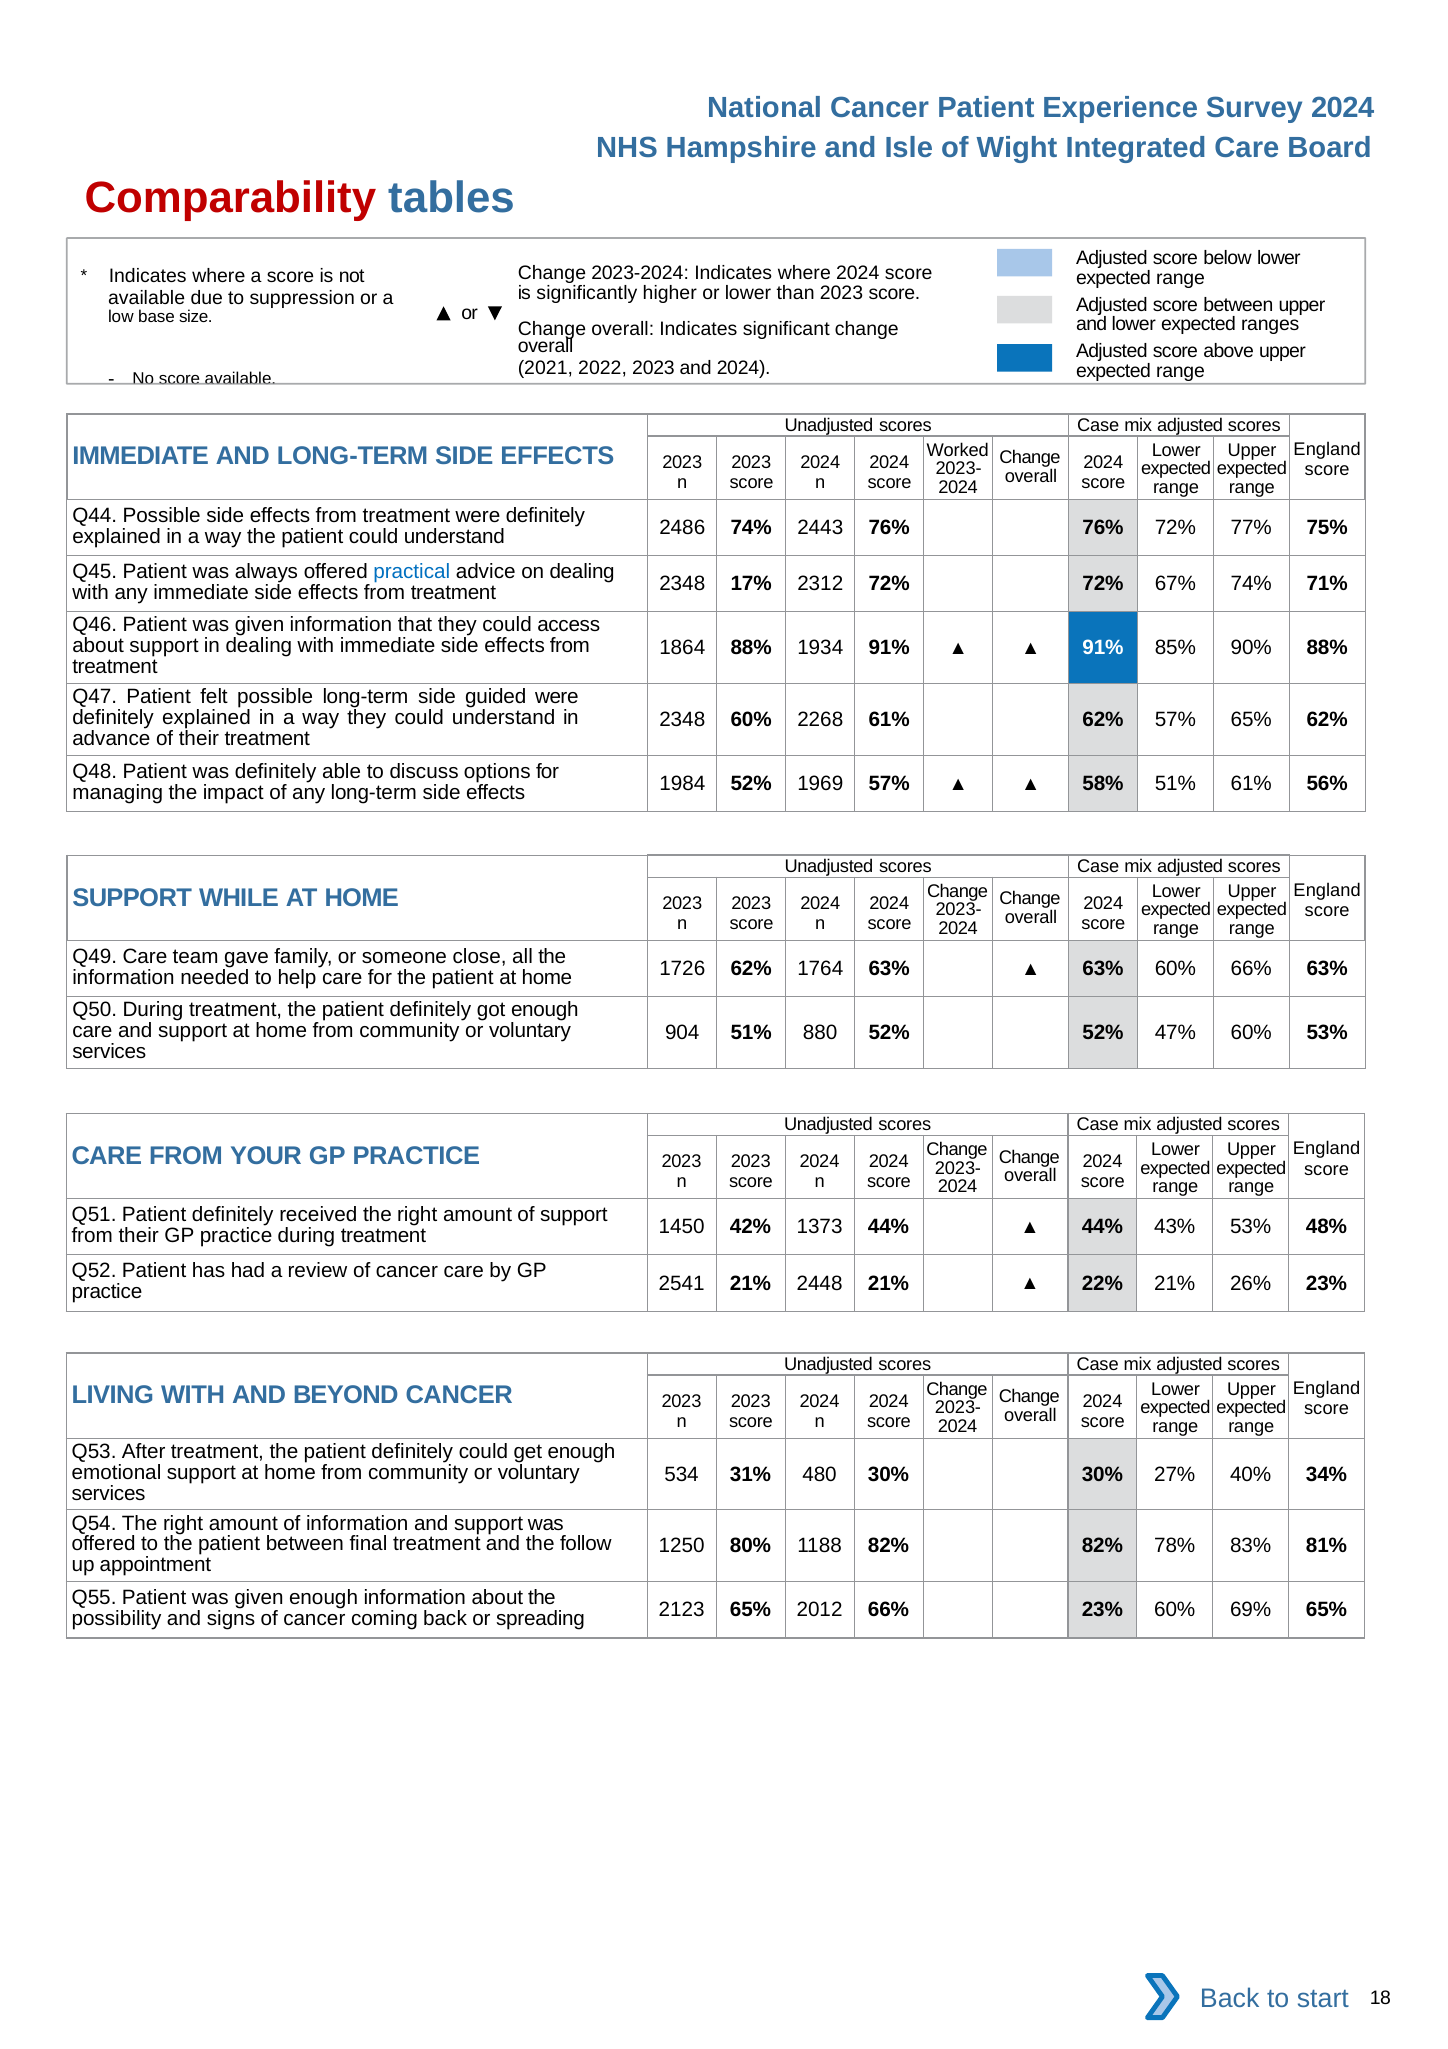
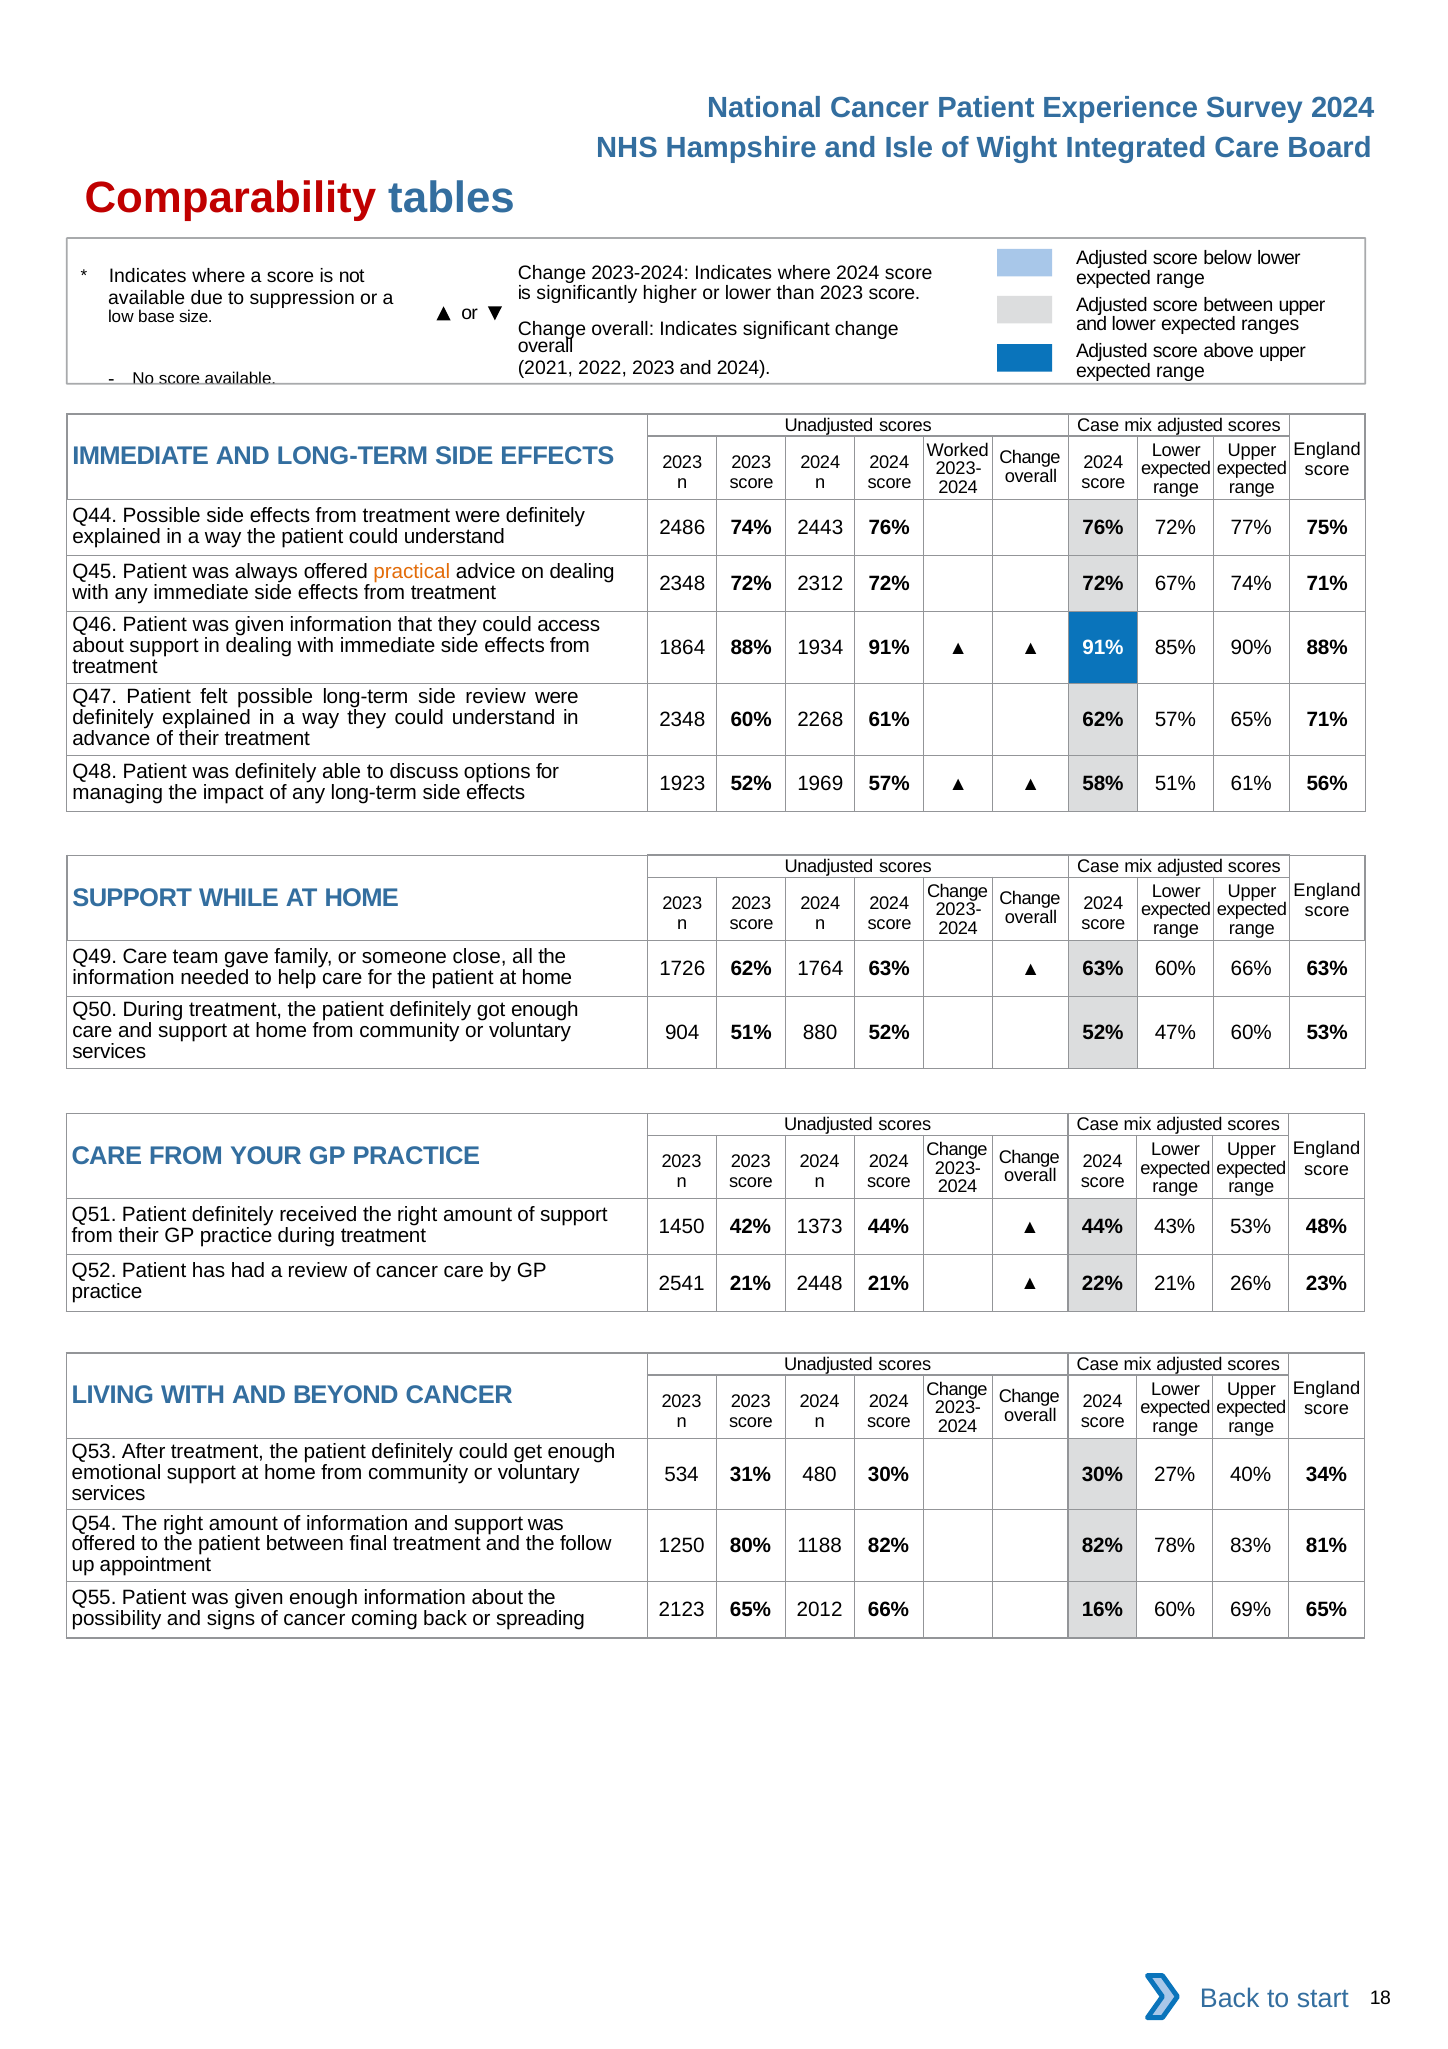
practical colour: blue -> orange
2348 17%: 17% -> 72%
side guided: guided -> review
65% 62%: 62% -> 71%
1984: 1984 -> 1923
66% 23%: 23% -> 16%
